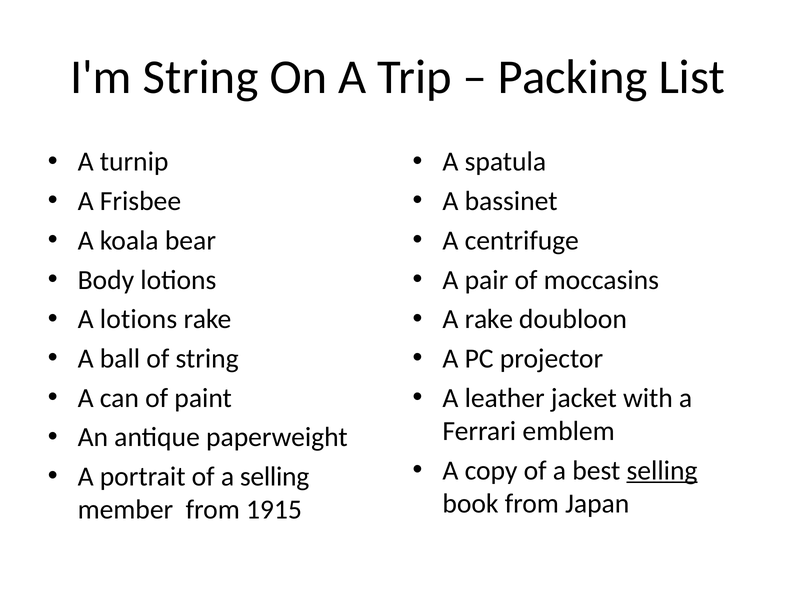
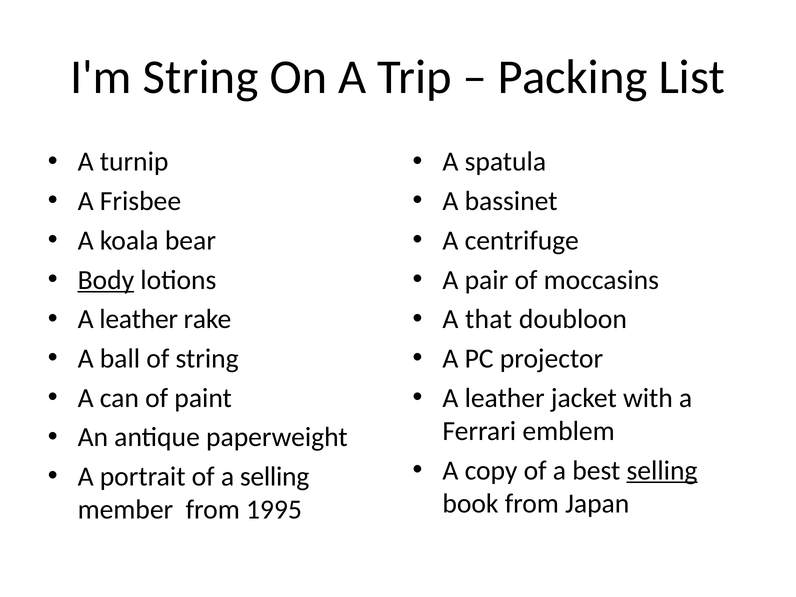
Body underline: none -> present
lotions at (138, 319): lotions -> leather
A rake: rake -> that
1915: 1915 -> 1995
